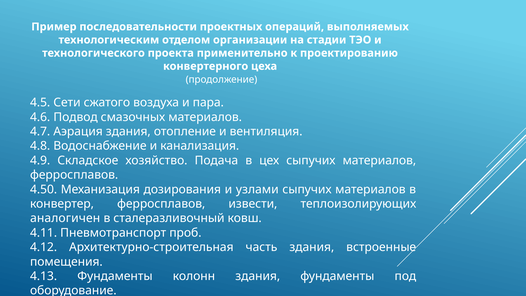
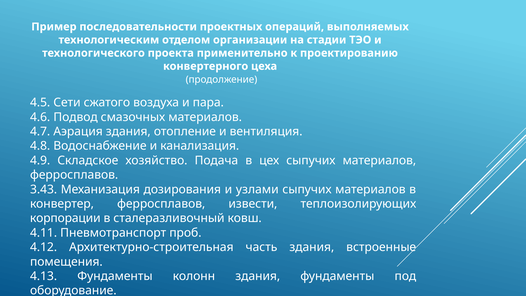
4.50: 4.50 -> 3.43
аналогичен: аналогичен -> корпорации
